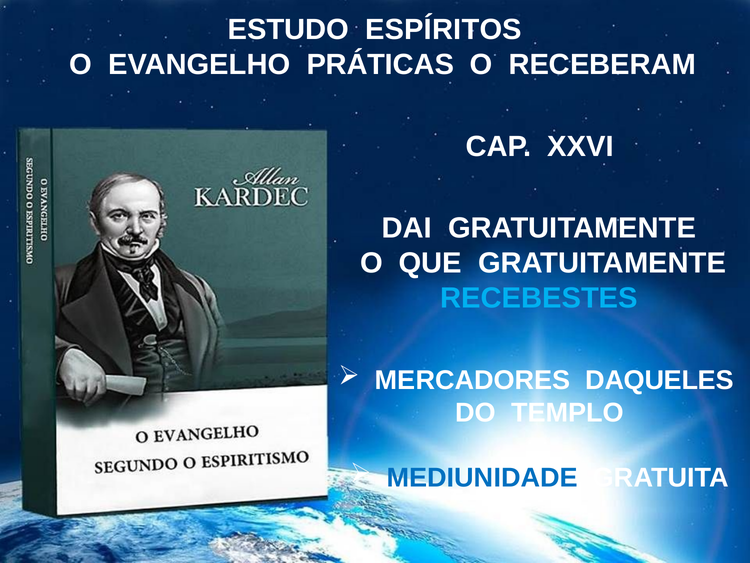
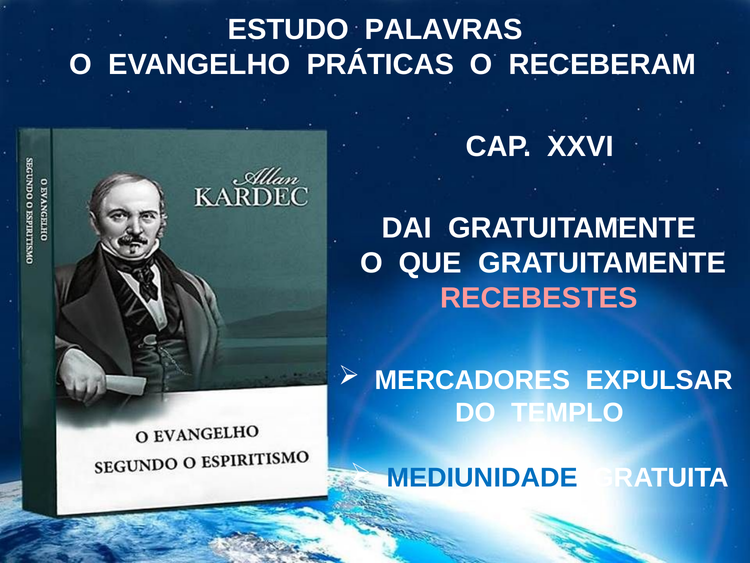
ESPÍRITOS: ESPÍRITOS -> PALAVRAS
RECEBESTES colour: light blue -> pink
DAQUELES: DAQUELES -> EXPULSAR
